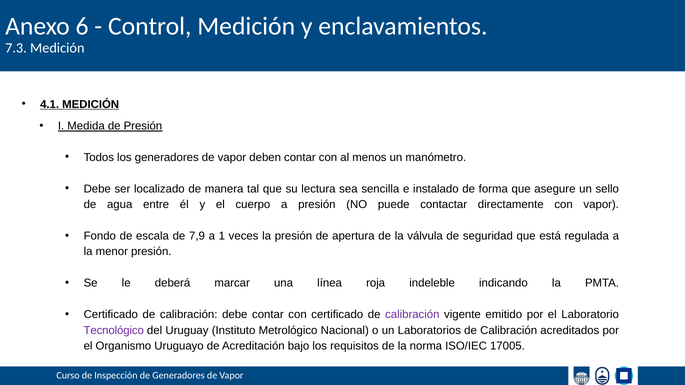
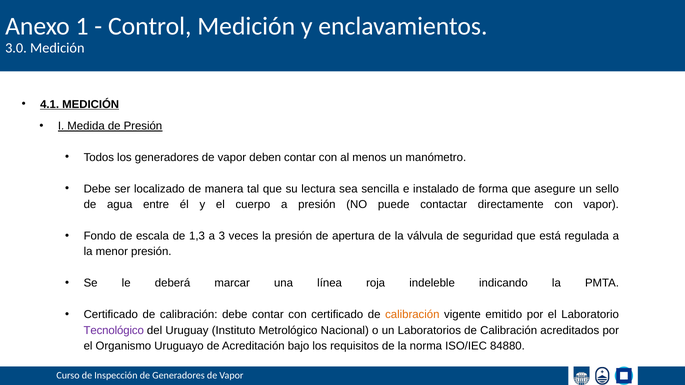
6: 6 -> 1
7.3: 7.3 -> 3.0
7,9: 7,9 -> 1,3
1: 1 -> 3
calibración at (412, 315) colour: purple -> orange
17005: 17005 -> 84880
